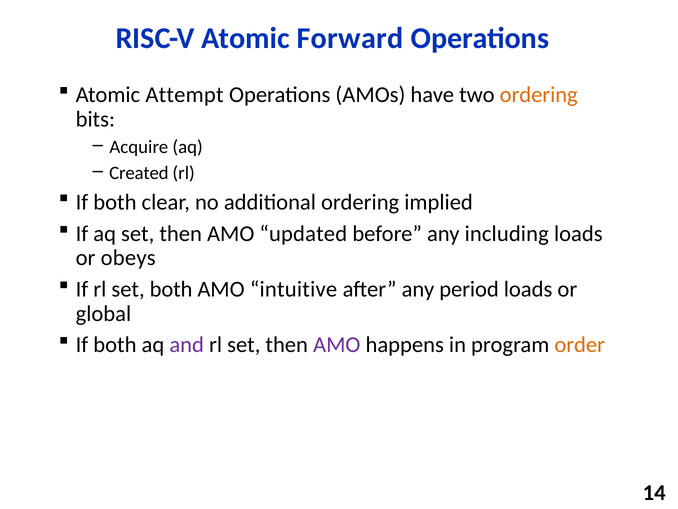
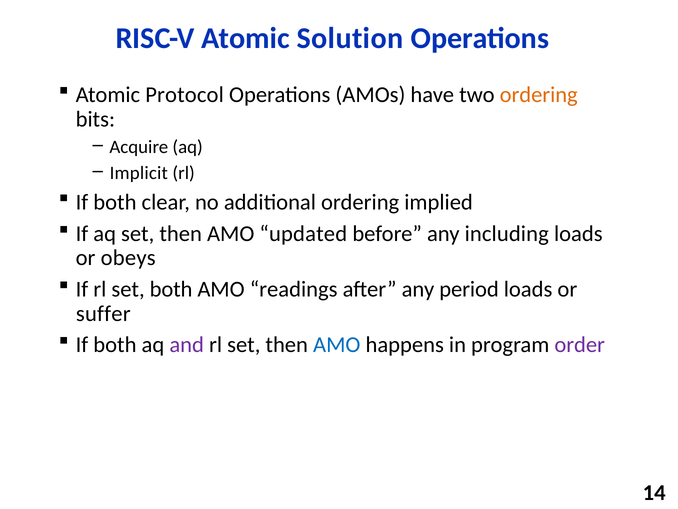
Forward: Forward -> Solution
Attempt: Attempt -> Protocol
Created: Created -> Implicit
intuitive: intuitive -> readings
global: global -> suffer
AMO at (337, 344) colour: purple -> blue
order colour: orange -> purple
